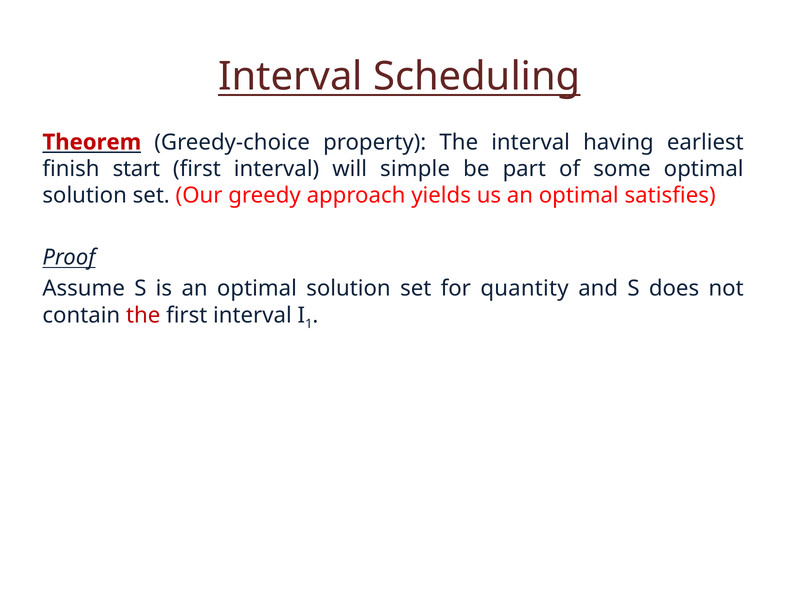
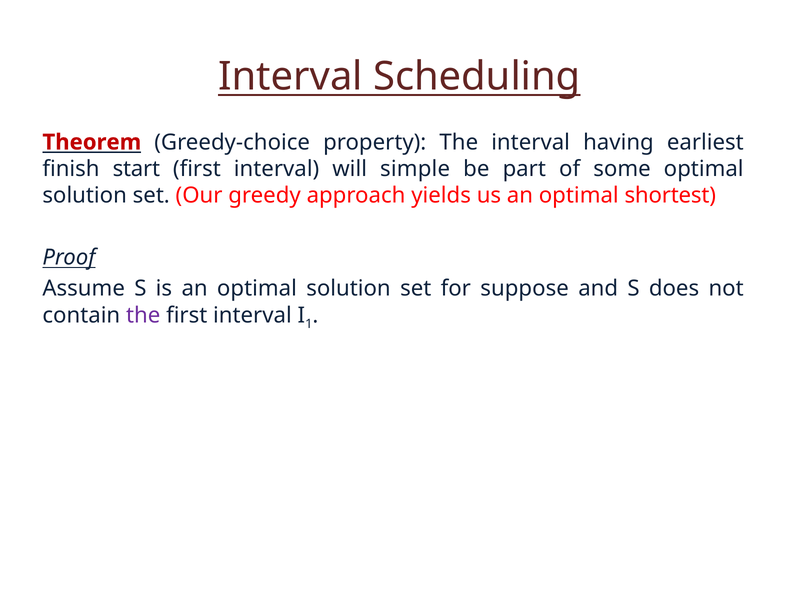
satisfies: satisfies -> shortest
quantity: quantity -> suppose
the at (143, 315) colour: red -> purple
